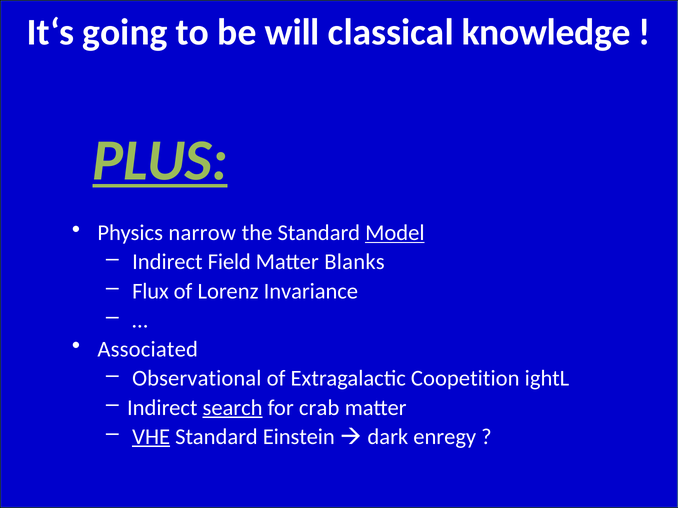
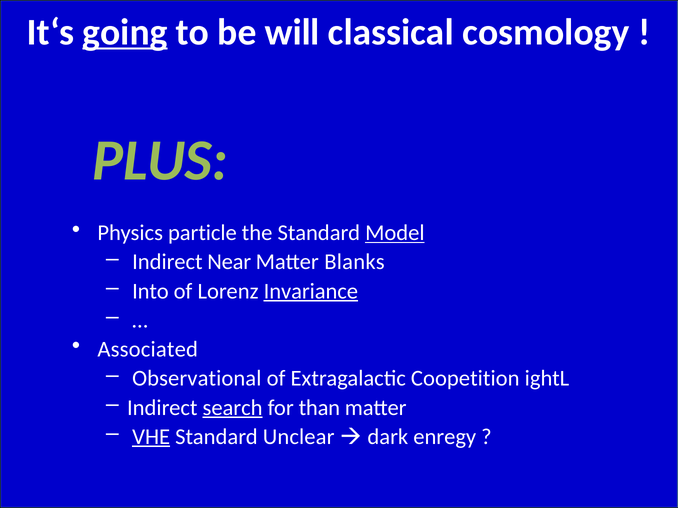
going underline: none -> present
knowledge: knowledge -> cosmology
PLUS underline: present -> none
narrow: narrow -> particle
Field: Field -> Near
Flux: Flux -> Into
Invariance underline: none -> present
crab: crab -> than
Einstein: Einstein -> Unclear
